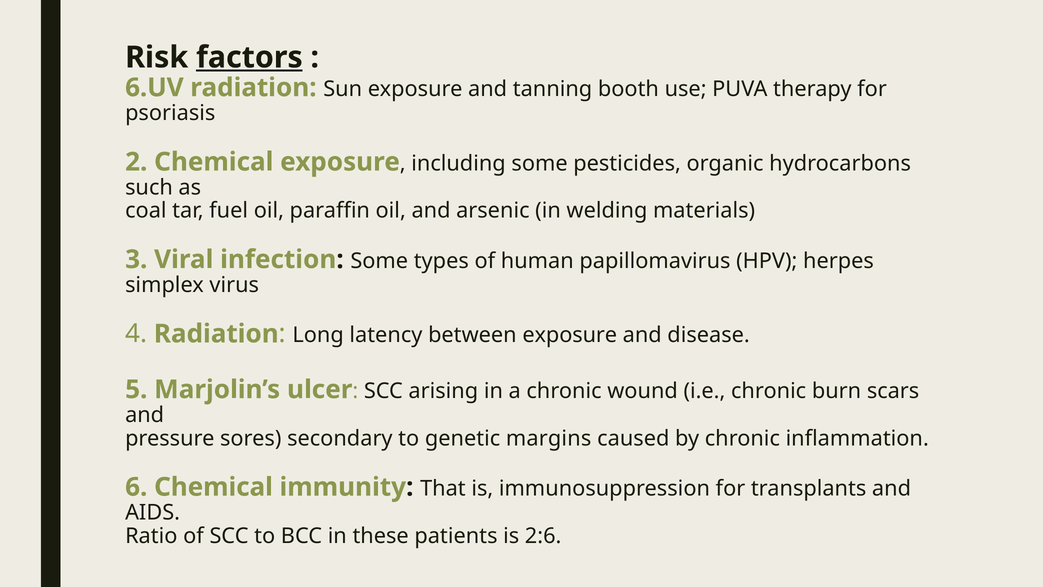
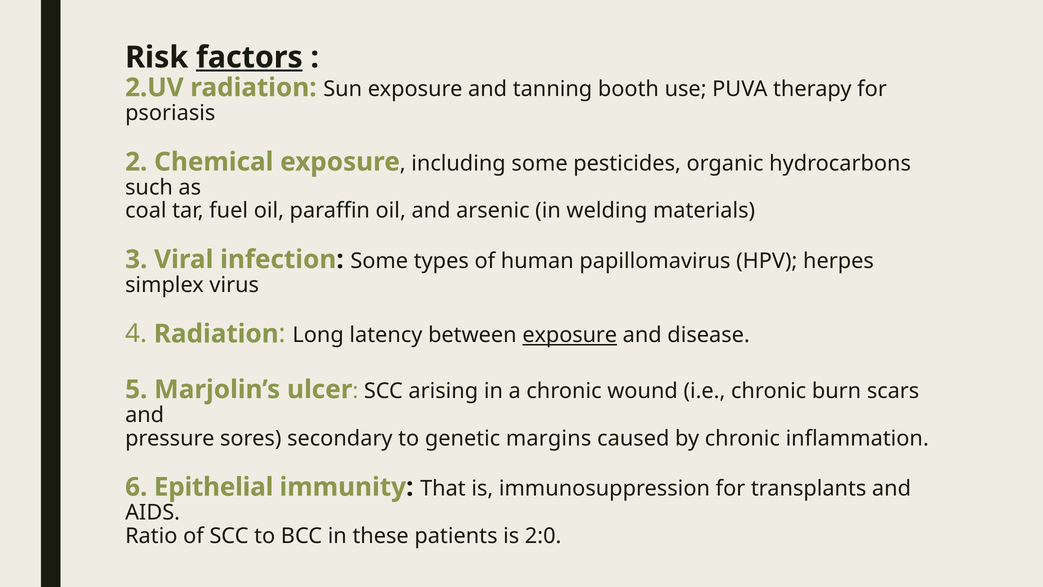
6.UV: 6.UV -> 2.UV
exposure at (570, 335) underline: none -> present
6 Chemical: Chemical -> Epithelial
2:6: 2:6 -> 2:0
